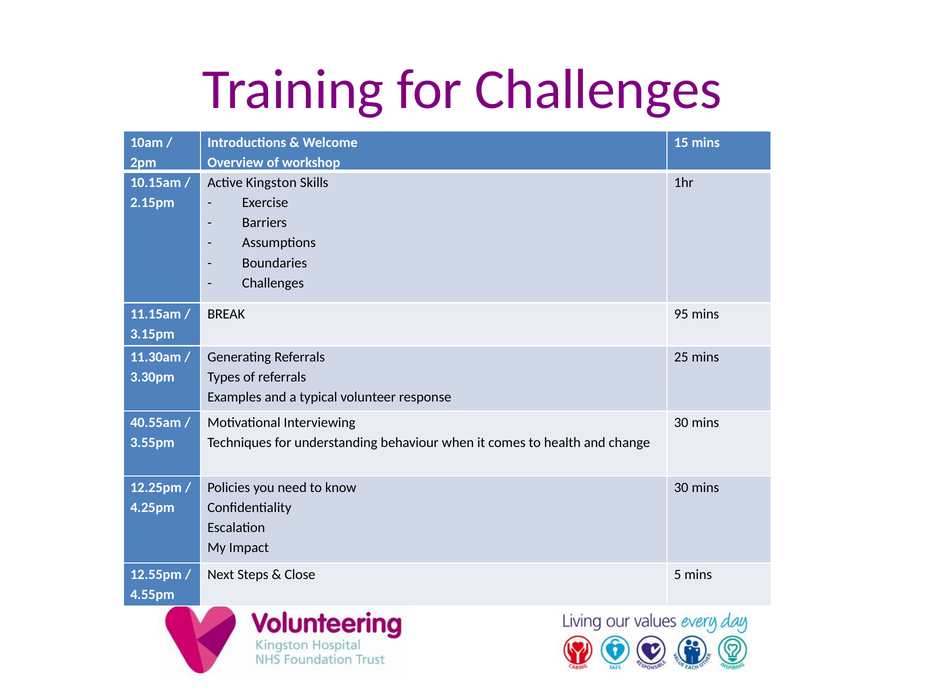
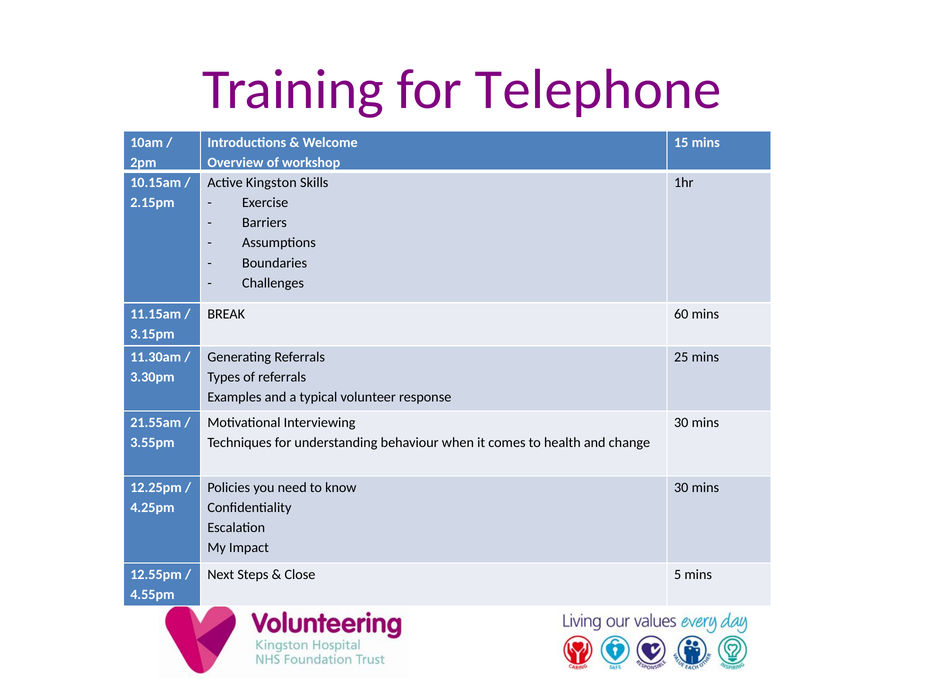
for Challenges: Challenges -> Telephone
95: 95 -> 60
40.55am: 40.55am -> 21.55am
